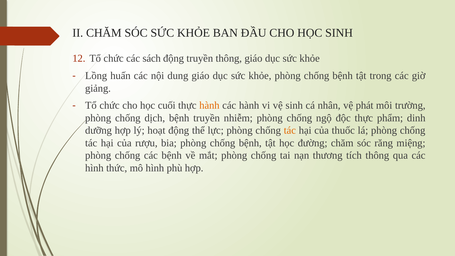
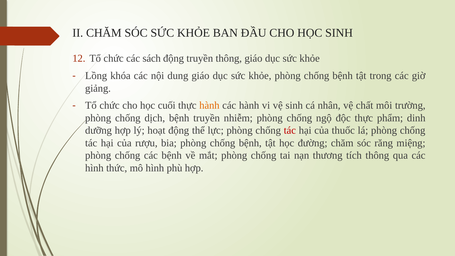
huấn: huấn -> khóa
phát: phát -> chất
tác at (290, 130) colour: orange -> red
